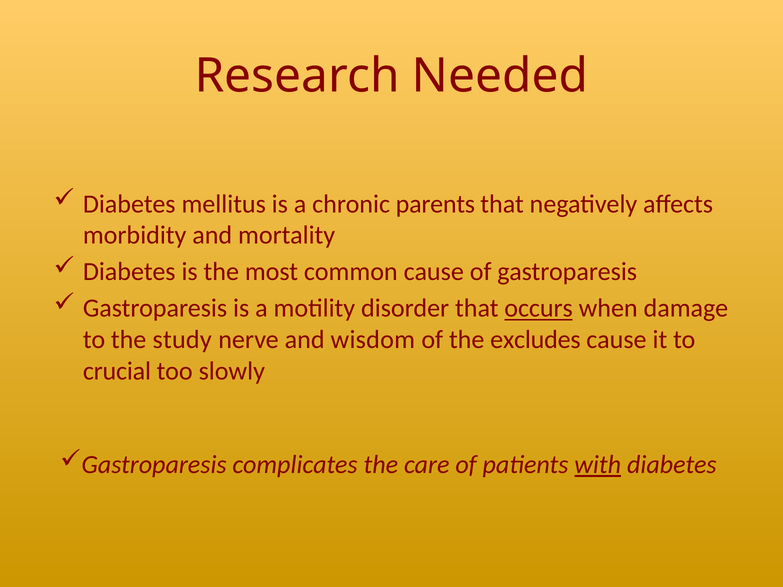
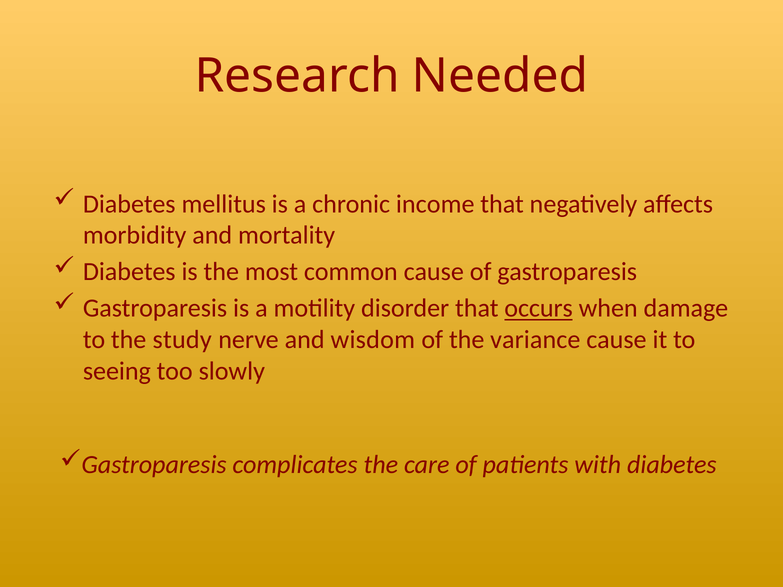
parents: parents -> income
excludes: excludes -> variance
crucial: crucial -> seeing
with underline: present -> none
